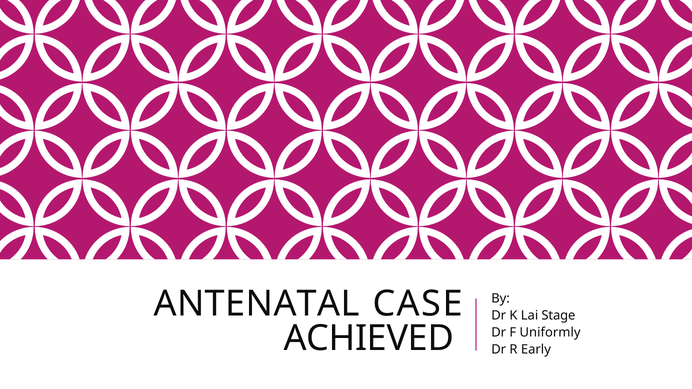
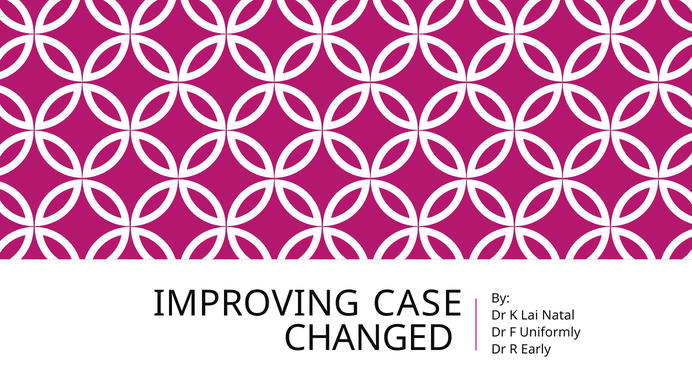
ANTENATAL: ANTENATAL -> IMPROVING
Stage: Stage -> Natal
ACHIEVED: ACHIEVED -> CHANGED
